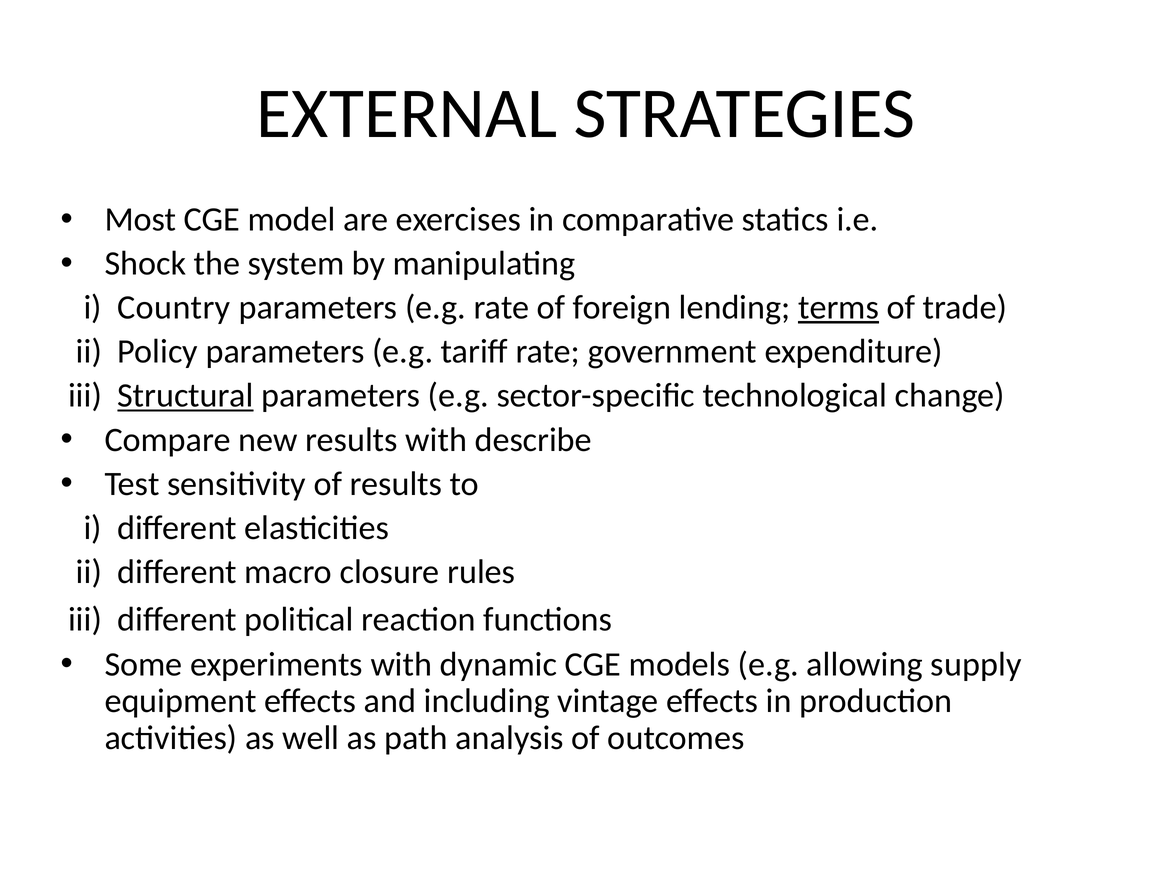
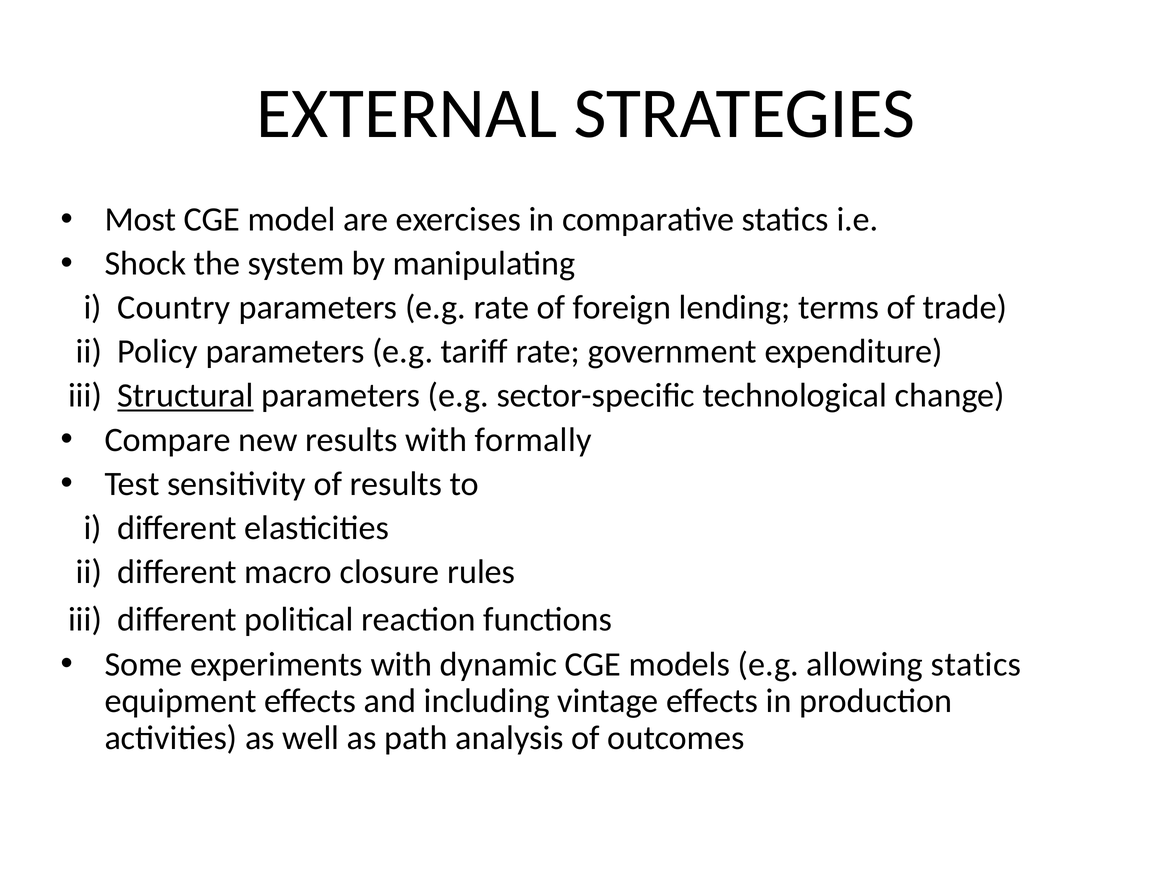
terms underline: present -> none
describe: describe -> formally
allowing supply: supply -> statics
